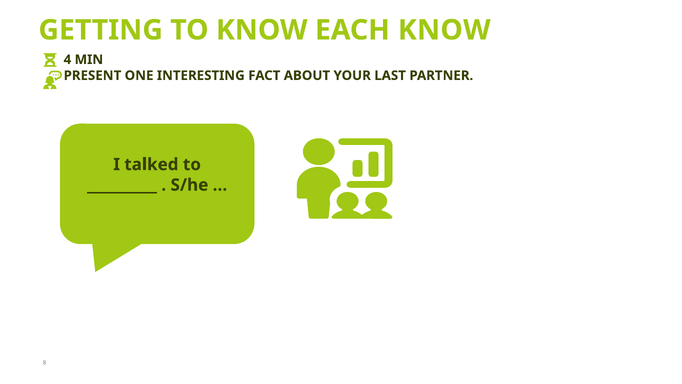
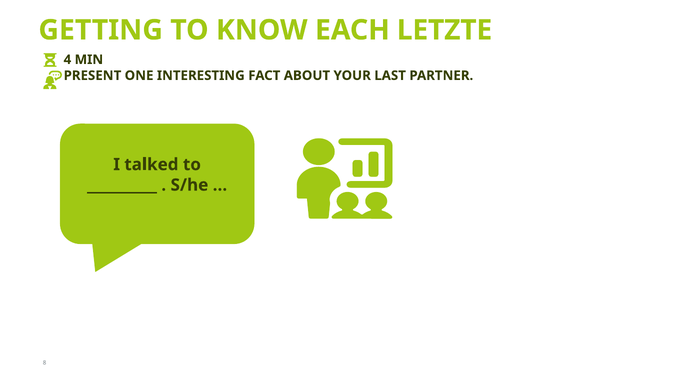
EACH KNOW: KNOW -> LETZTE
